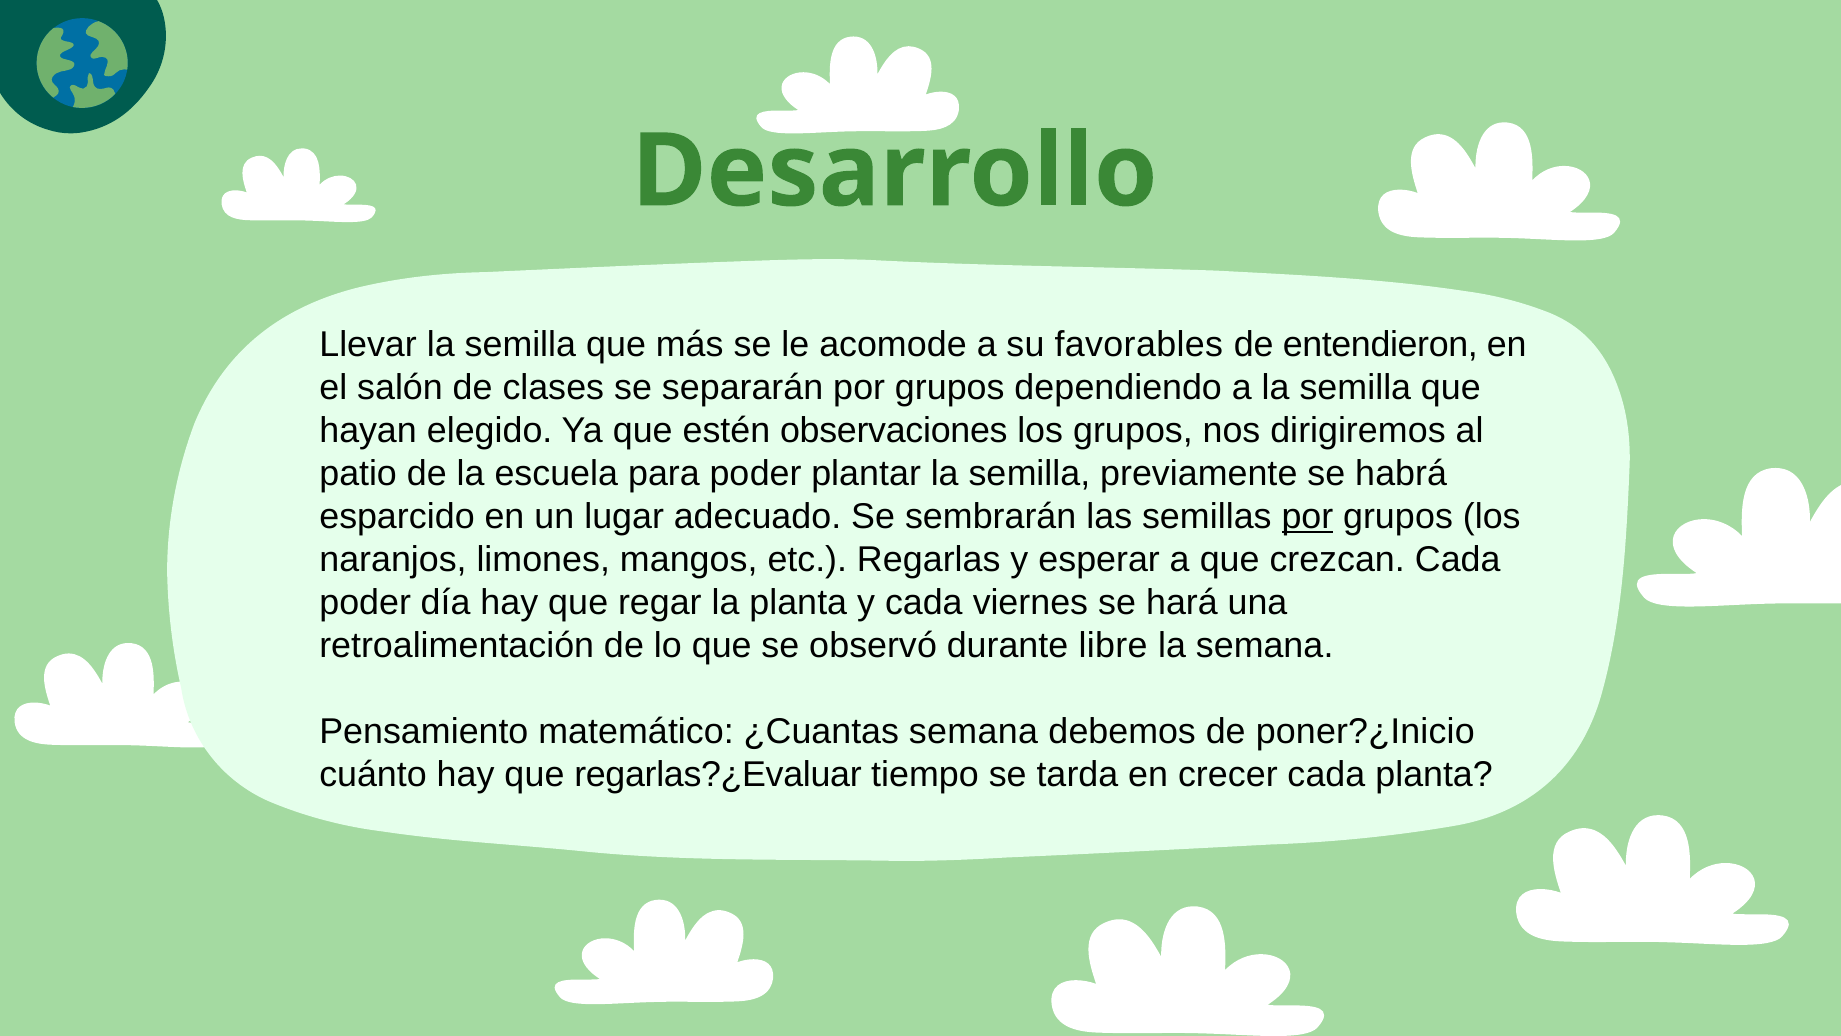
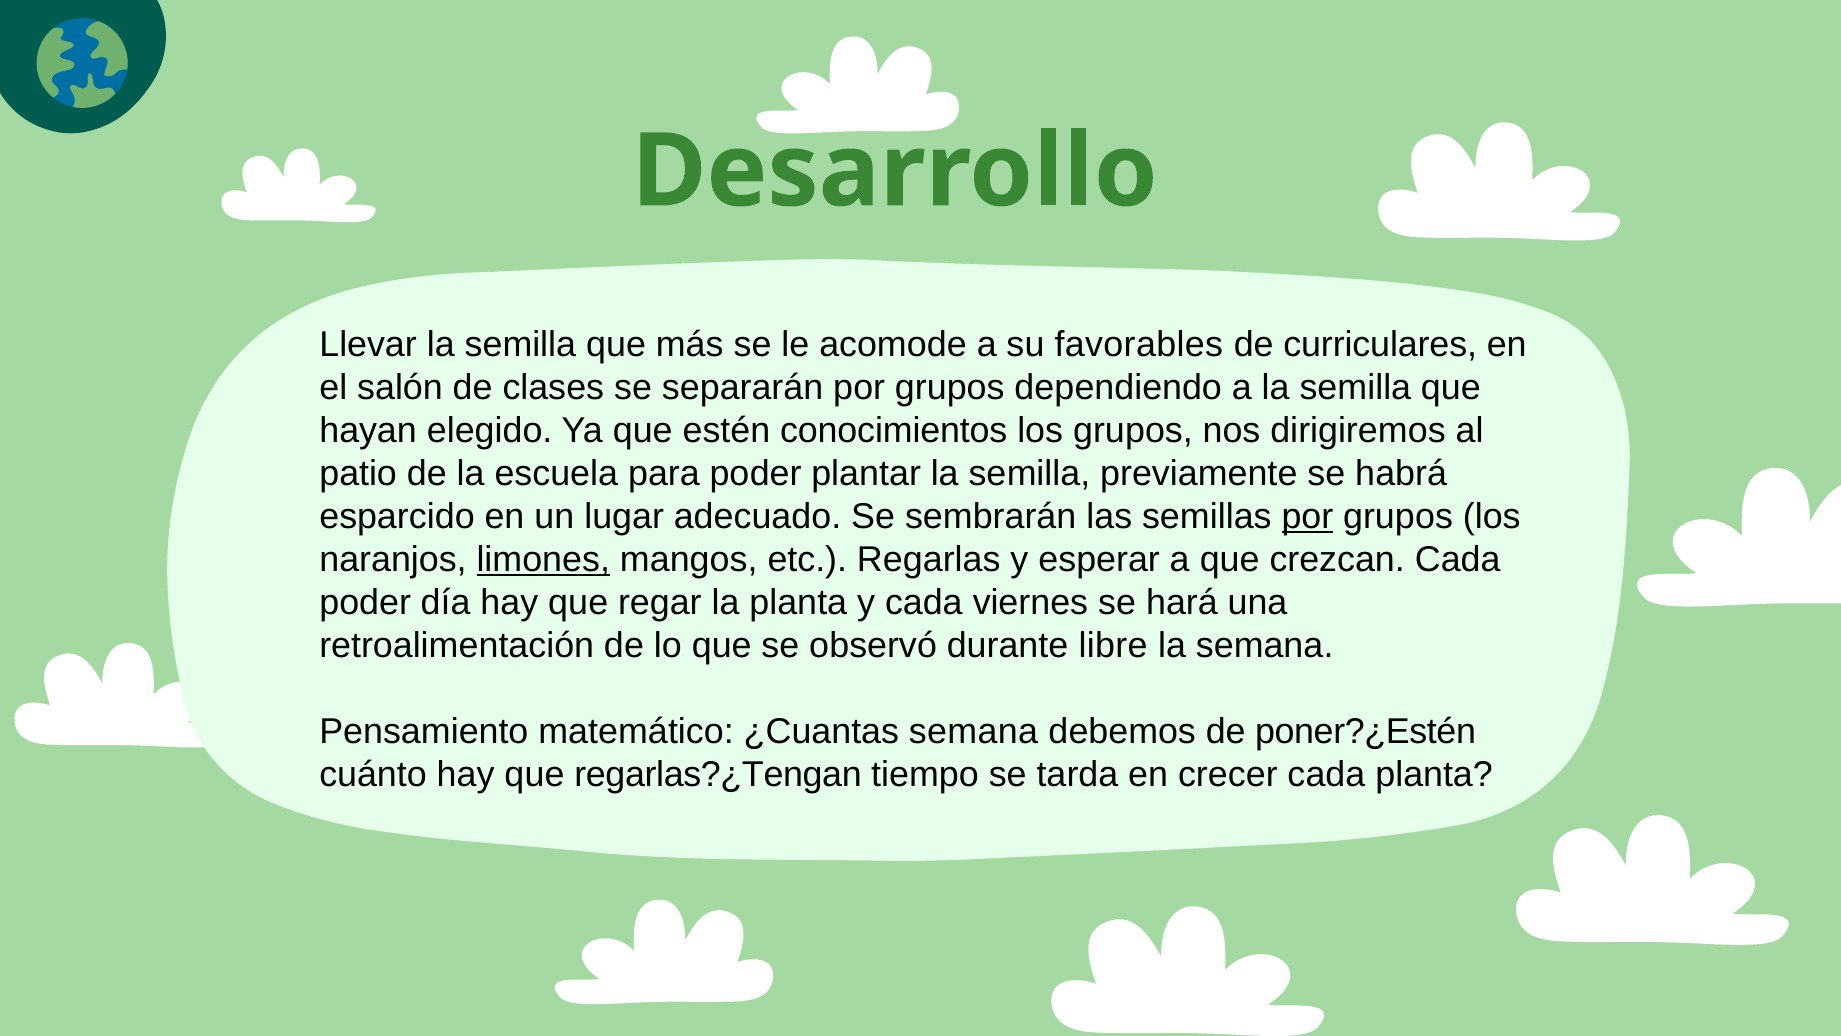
entendieron: entendieron -> curriculares
observaciones: observaciones -> conocimientos
limones underline: none -> present
poner?¿Inicio: poner?¿Inicio -> poner?¿Estén
regarlas?¿Evaluar: regarlas?¿Evaluar -> regarlas?¿Tengan
